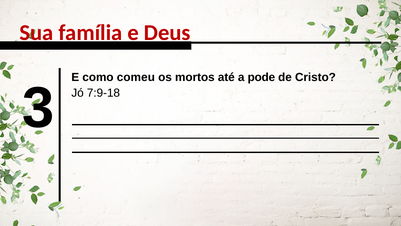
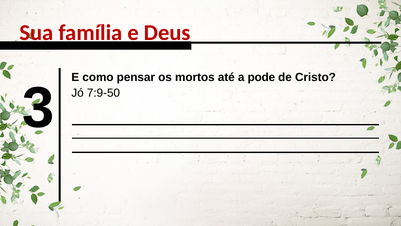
comeu: comeu -> pensar
7:9-18: 7:9-18 -> 7:9-50
